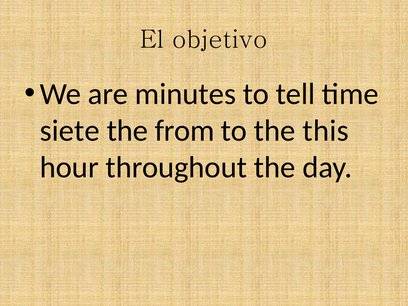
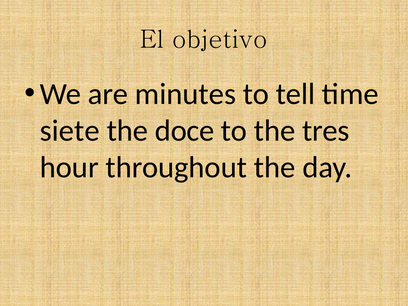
from: from -> doce
this: this -> tres
